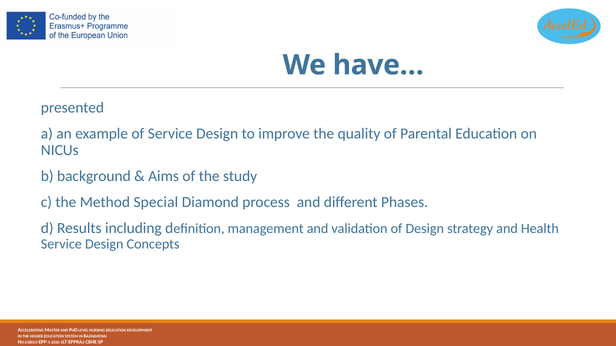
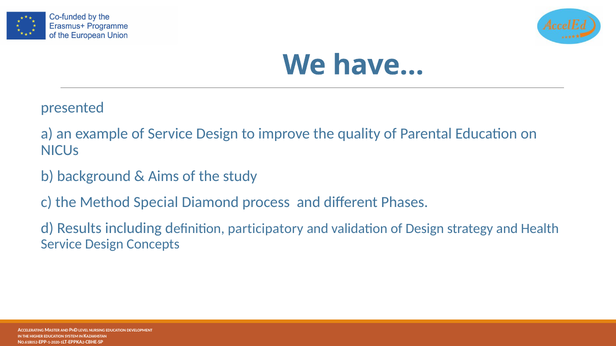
management: management -> participatory
